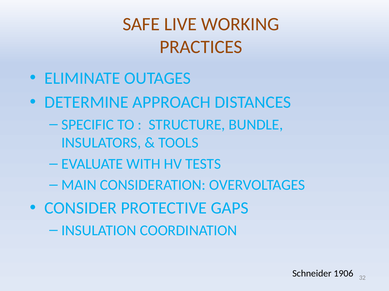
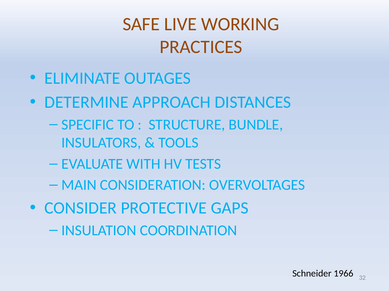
1906: 1906 -> 1966
